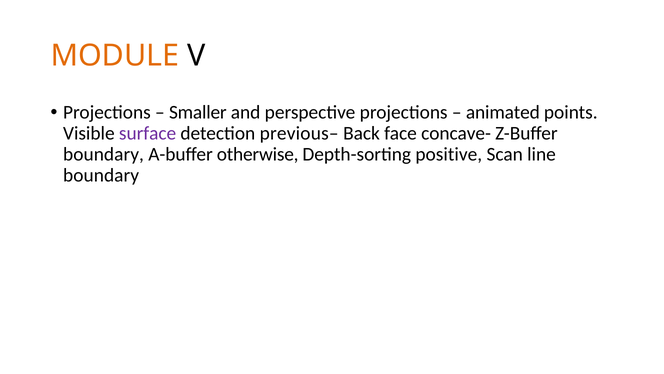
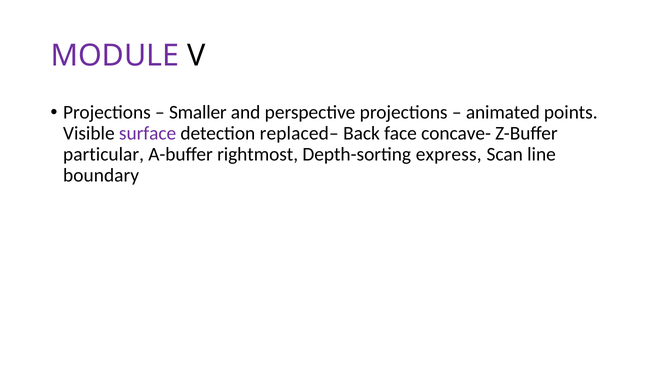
MODULE colour: orange -> purple
previous–: previous– -> replaced–
boundary at (104, 154): boundary -> particular
otherwise: otherwise -> rightmost
positive: positive -> express
